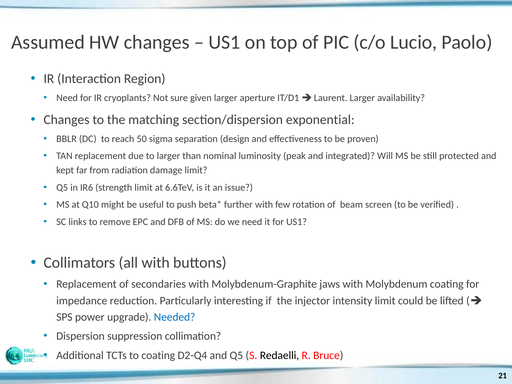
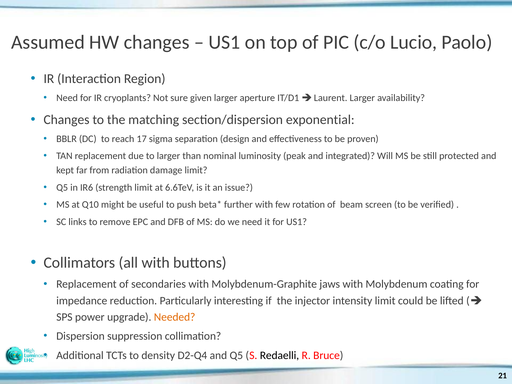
50: 50 -> 17
Needed colour: blue -> orange
to coating: coating -> density
